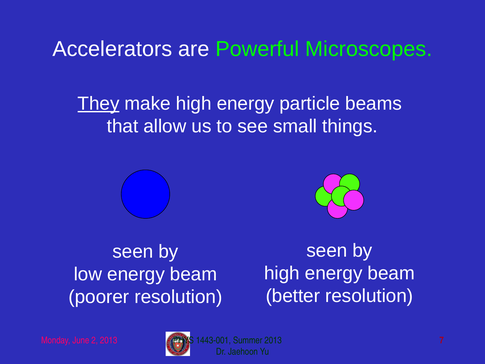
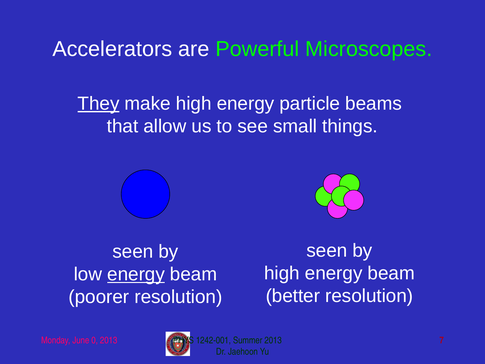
energy at (136, 274) underline: none -> present
2: 2 -> 0
1443-001: 1443-001 -> 1242-001
